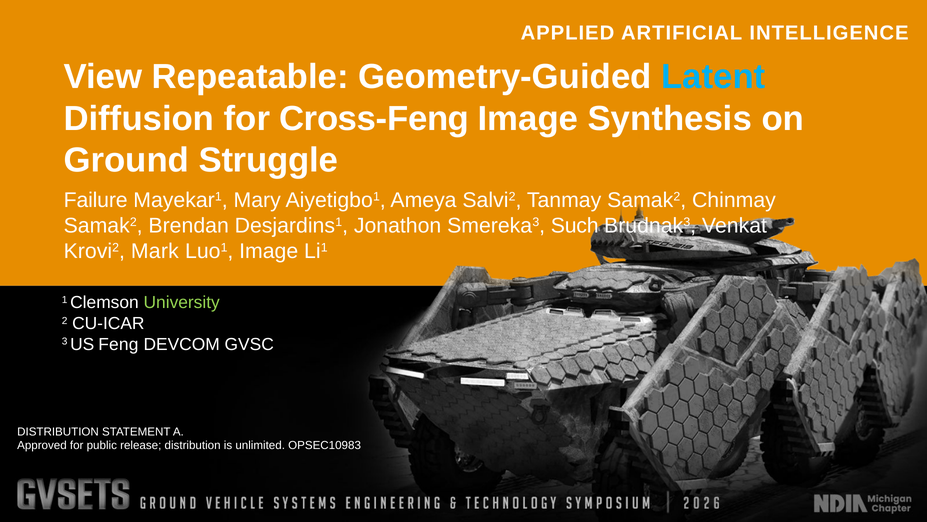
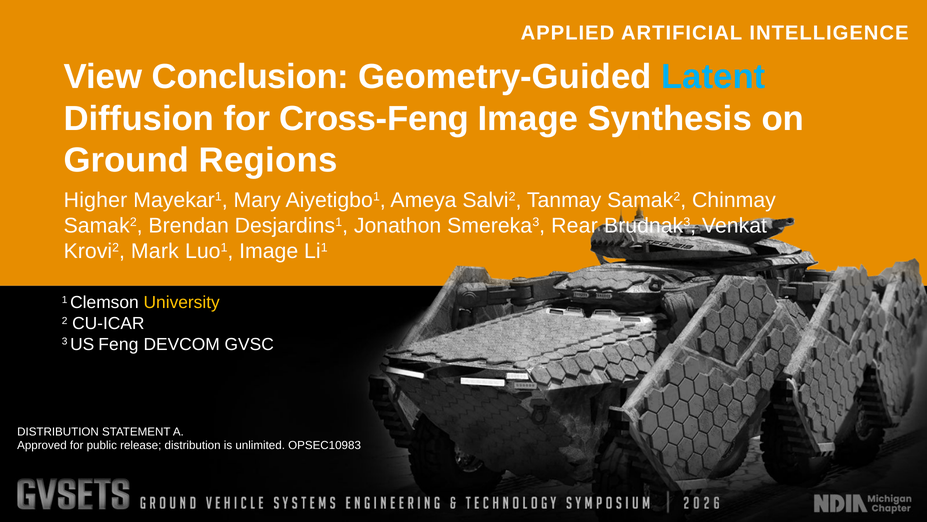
Repeatable: Repeatable -> Conclusion
Struggle: Struggle -> Regions
Failure: Failure -> Higher
Such: Such -> Rear
University colour: light green -> yellow
